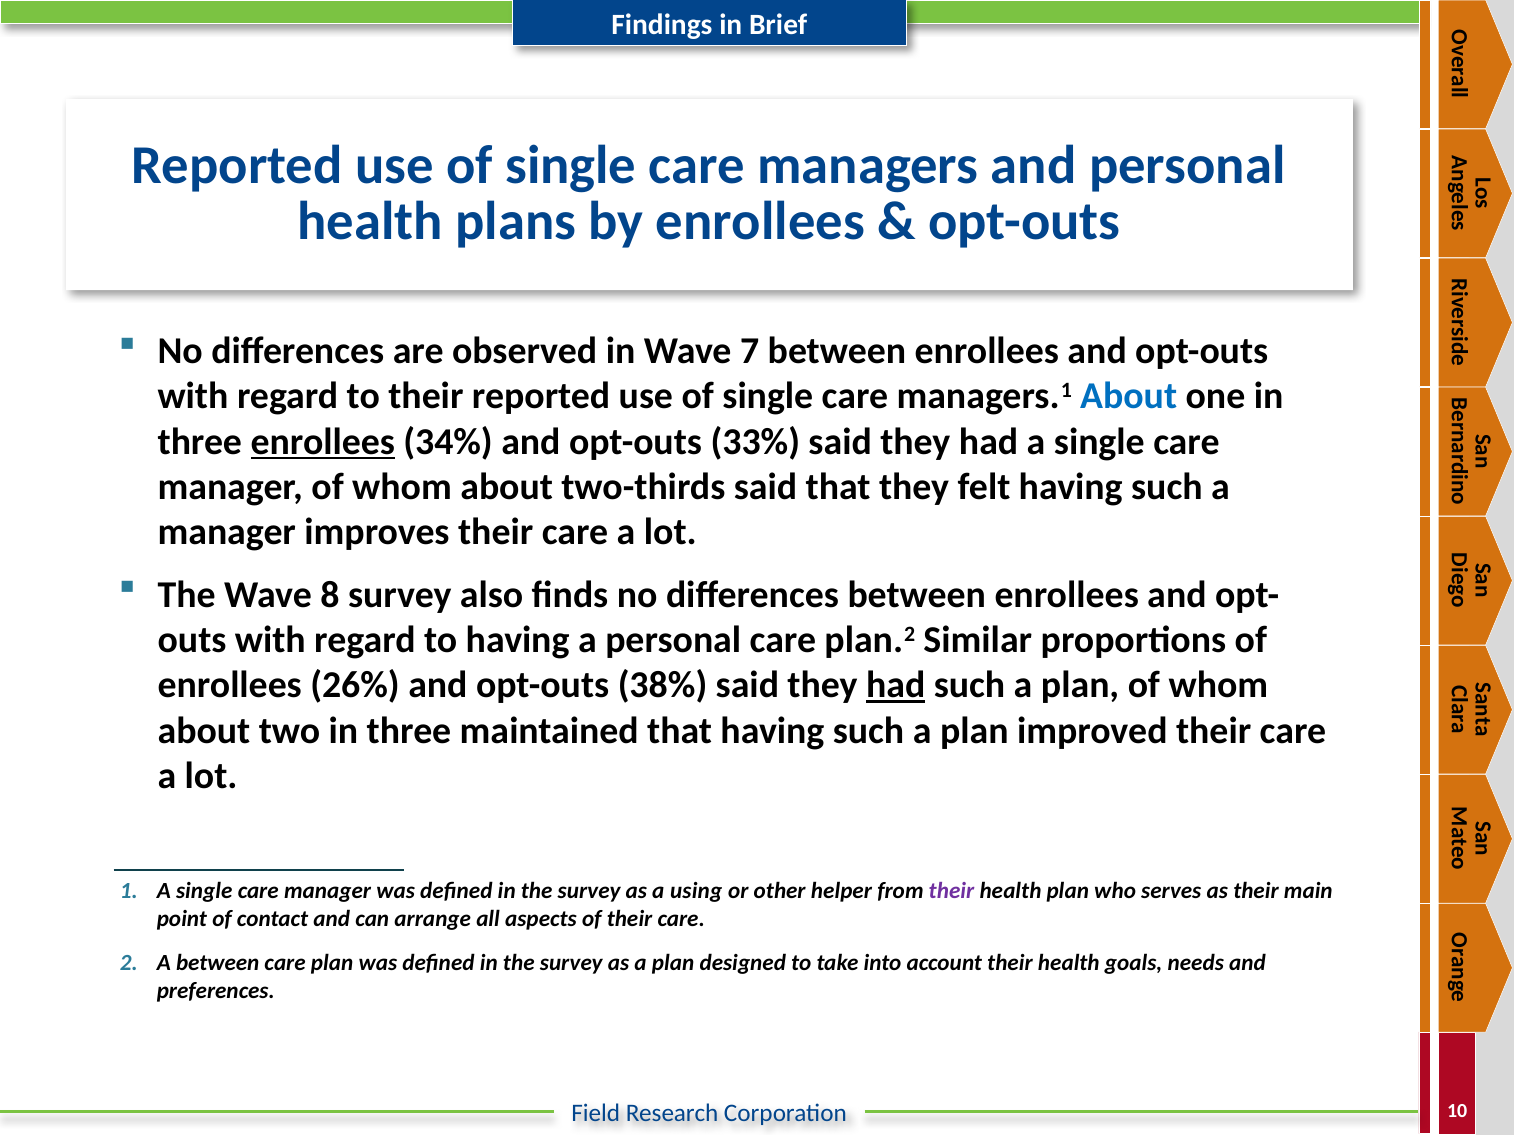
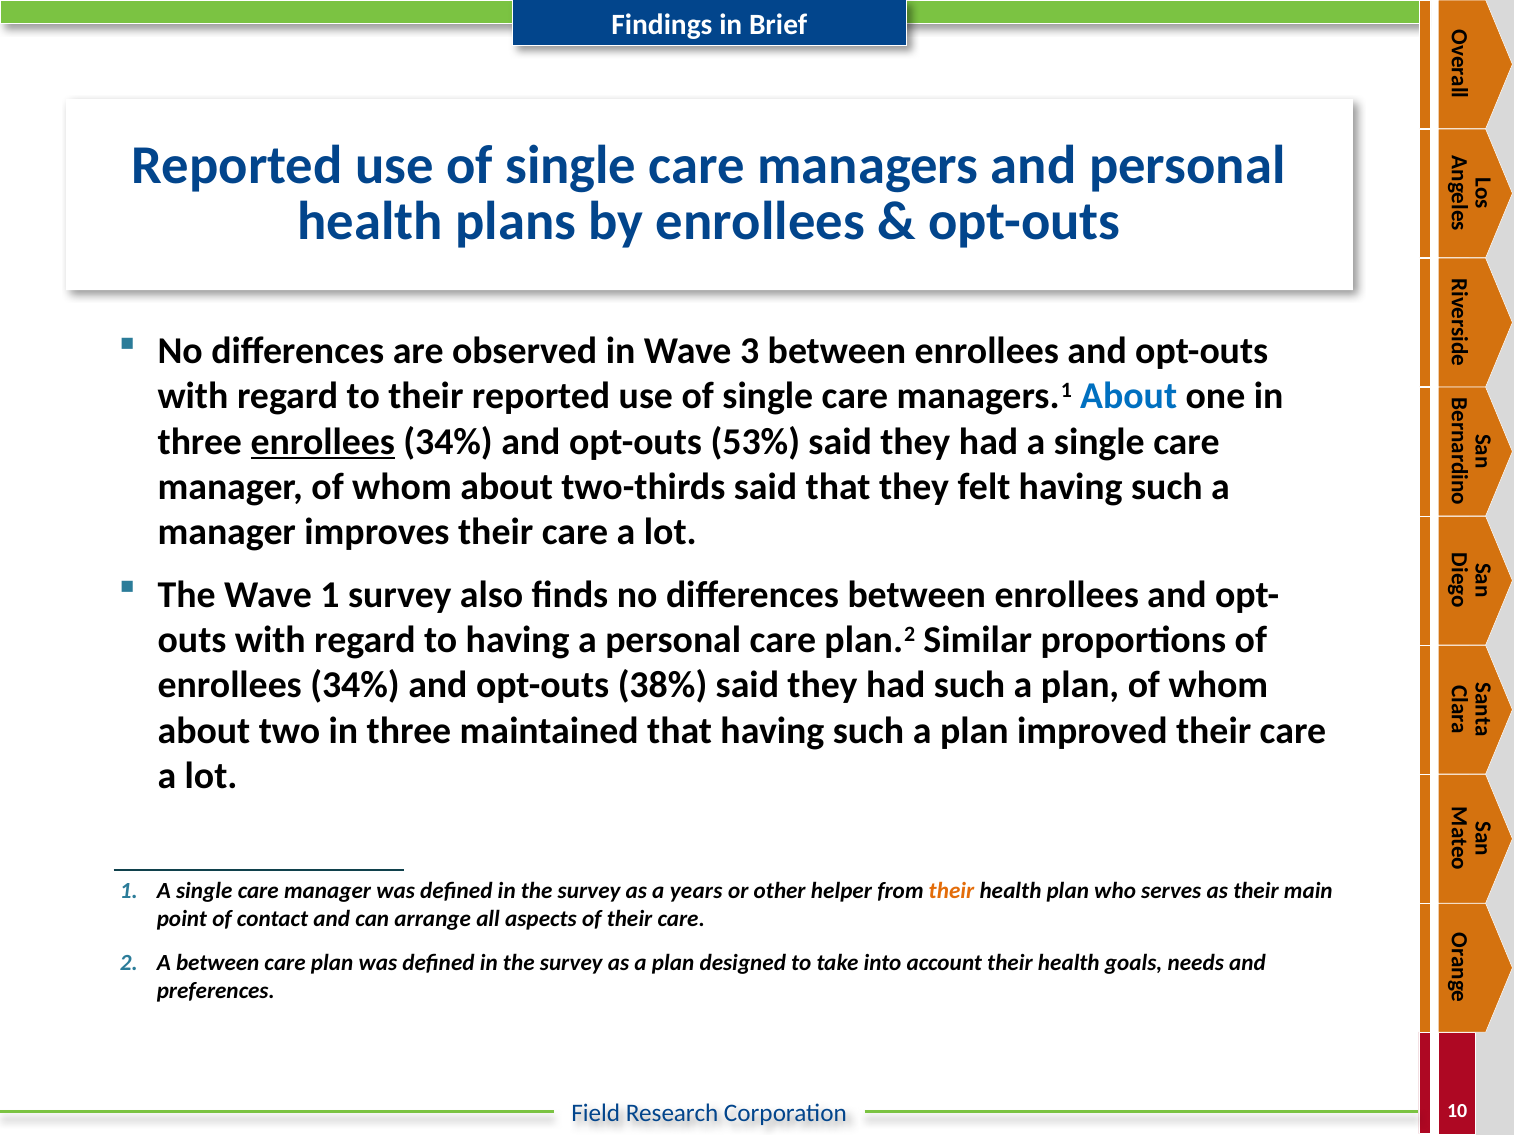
7: 7 -> 3
33%: 33% -> 53%
Wave 8: 8 -> 1
26% at (355, 686): 26% -> 34%
had at (896, 686) underline: present -> none
using: using -> years
their at (952, 891) colour: purple -> orange
